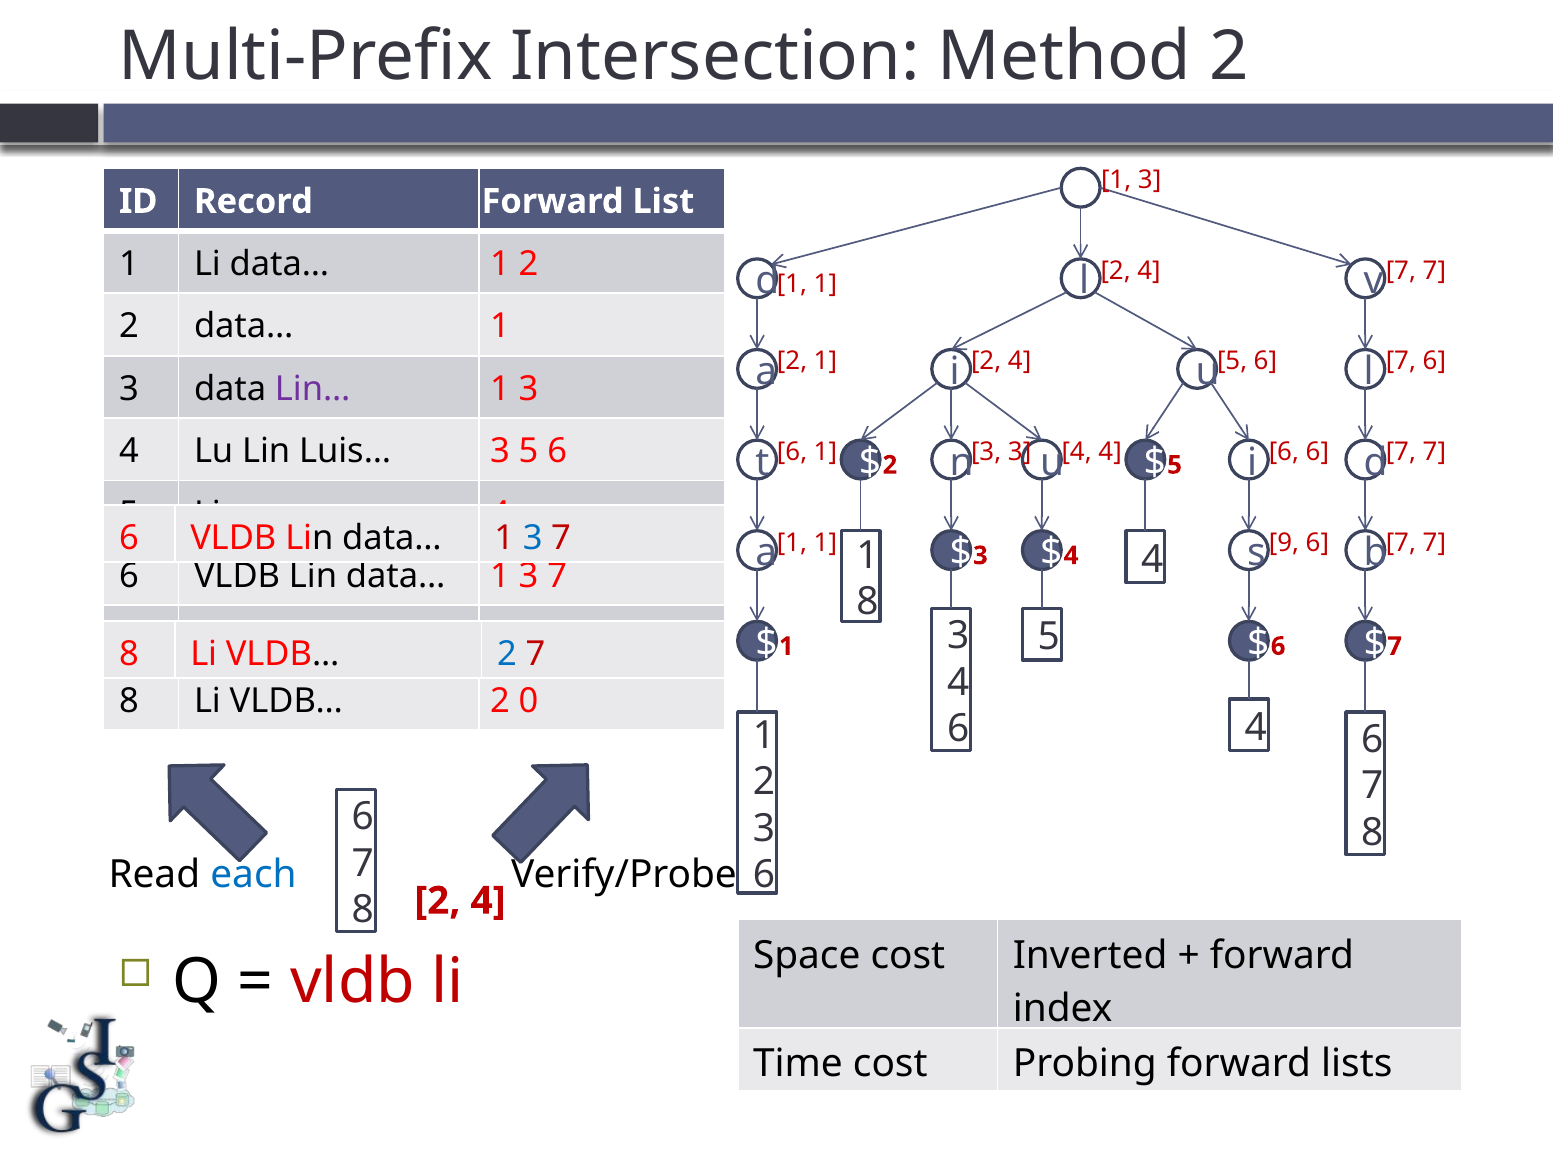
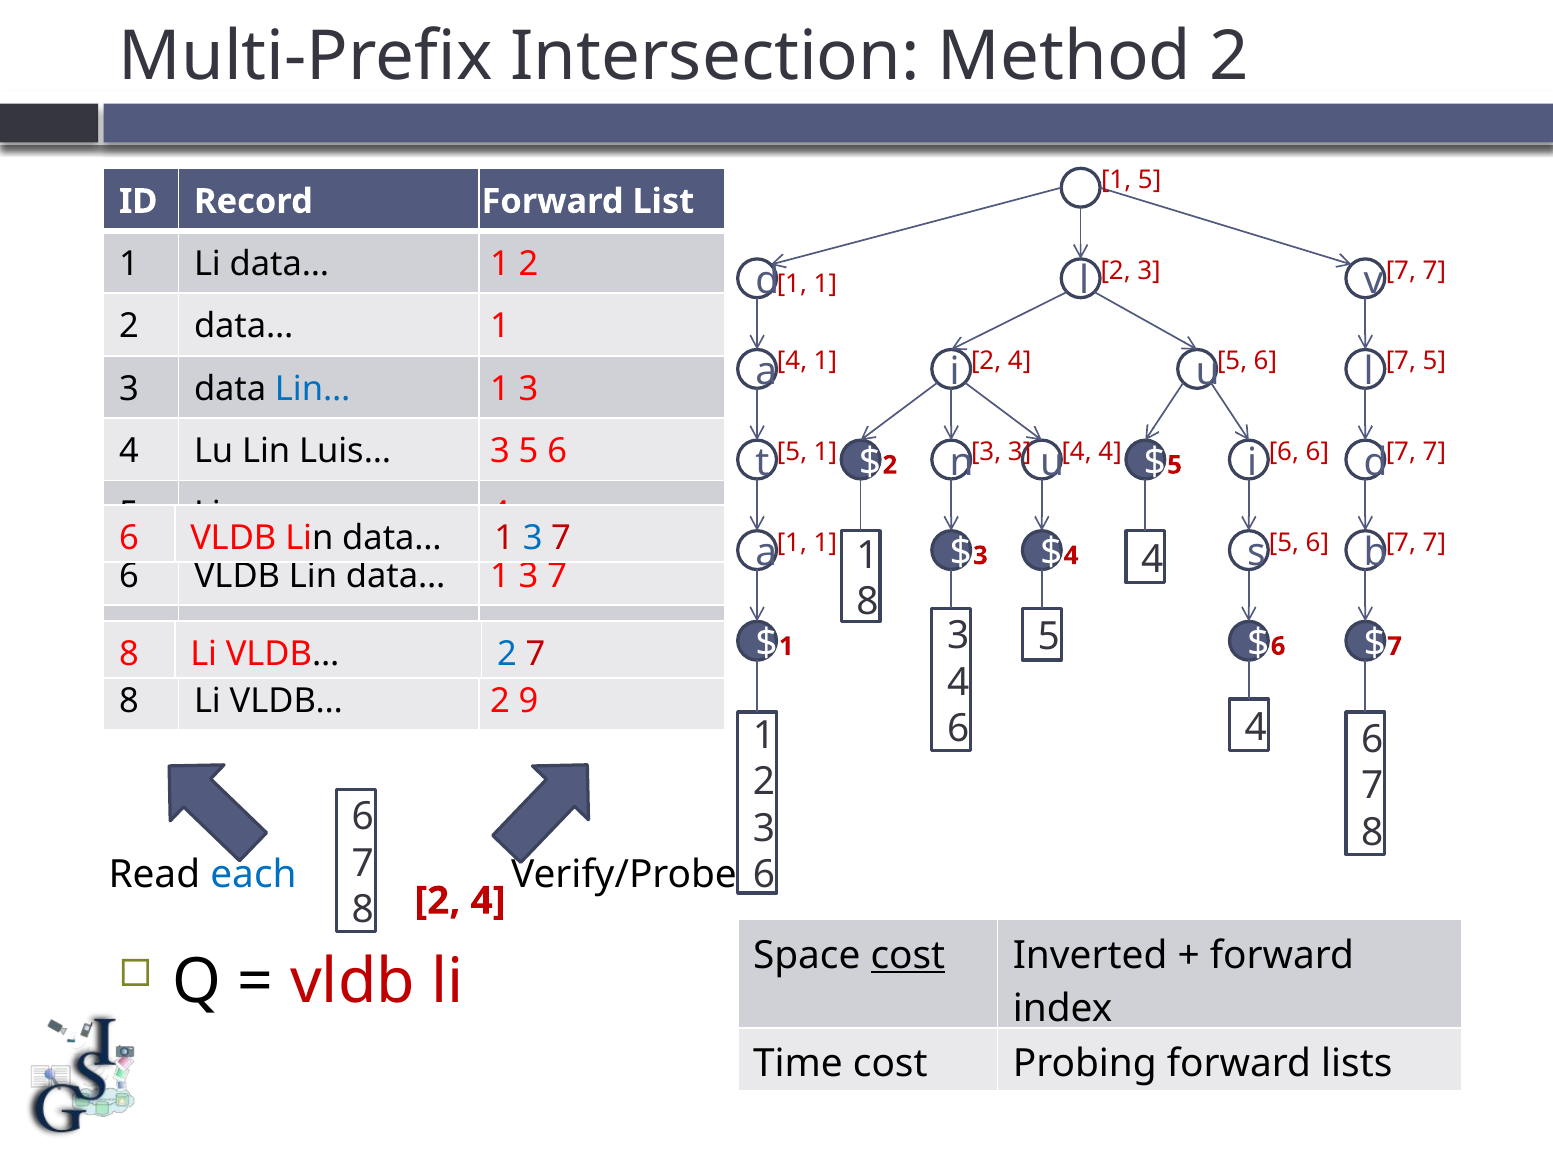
3 at (1150, 180): 3 -> 5
4 at (1149, 271): 4 -> 3
2 at (792, 361): 2 -> 4
7 6: 6 -> 5
Lin… colour: purple -> blue
6 at (792, 452): 6 -> 5
9 at (1284, 543): 9 -> 5
0: 0 -> 9
cost at (908, 955) underline: none -> present
